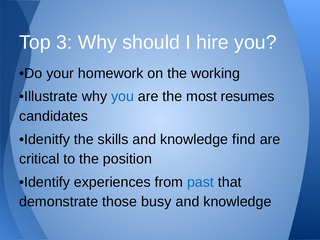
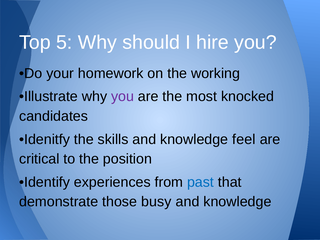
3: 3 -> 5
you at (123, 97) colour: blue -> purple
resumes: resumes -> knocked
find: find -> feel
